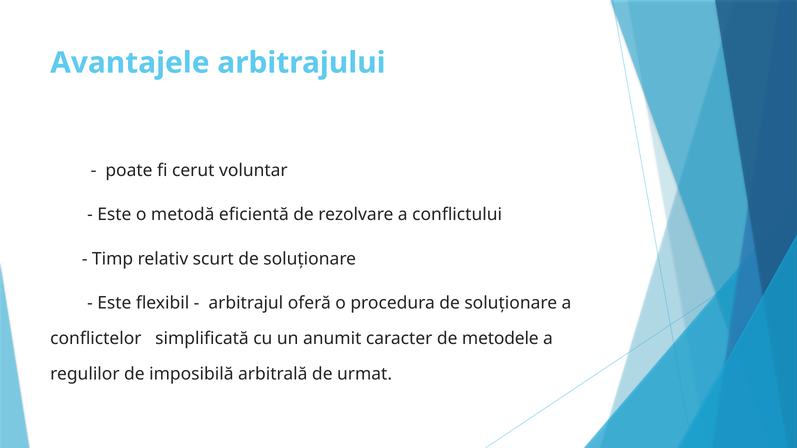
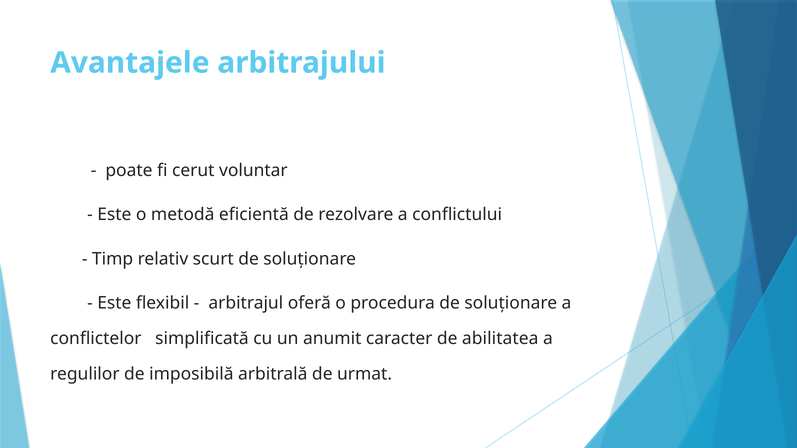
metodele: metodele -> abilitatea
